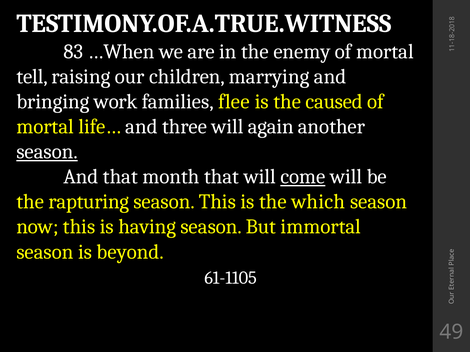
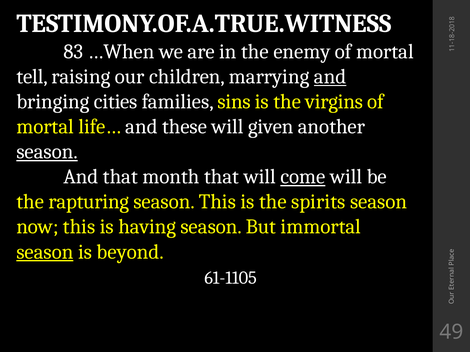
and at (330, 77) underline: none -> present
work: work -> cities
flee: flee -> sins
caused: caused -> virgins
three: three -> these
again: again -> given
which: which -> spirits
season at (45, 252) underline: none -> present
